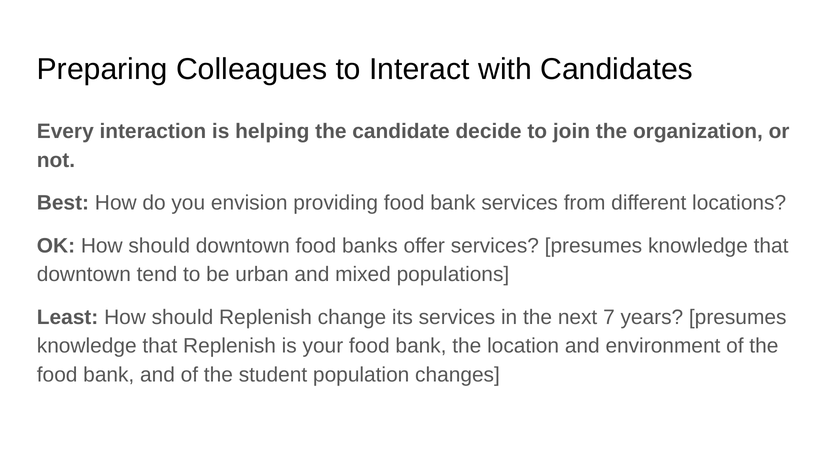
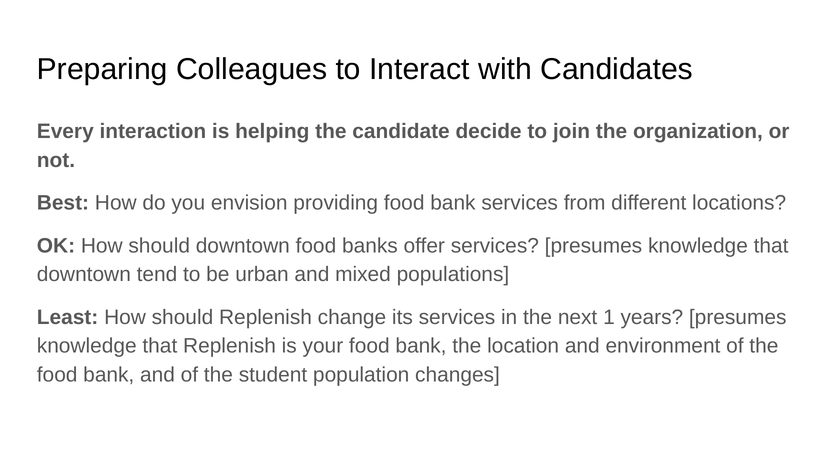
7: 7 -> 1
